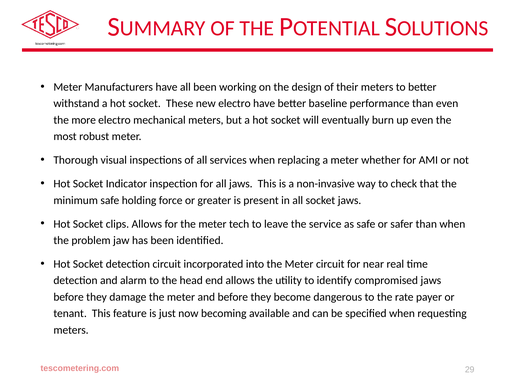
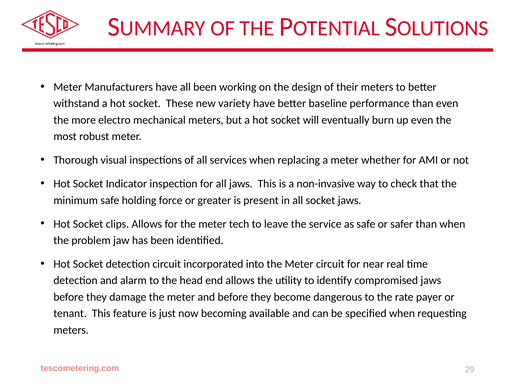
new electro: electro -> variety
